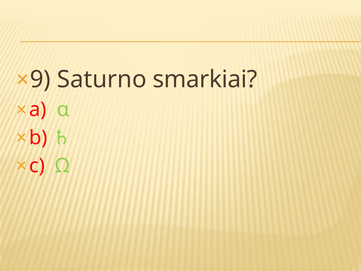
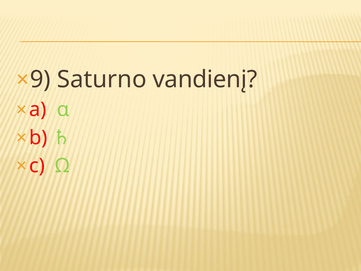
smarkiai: smarkiai -> vandienį
